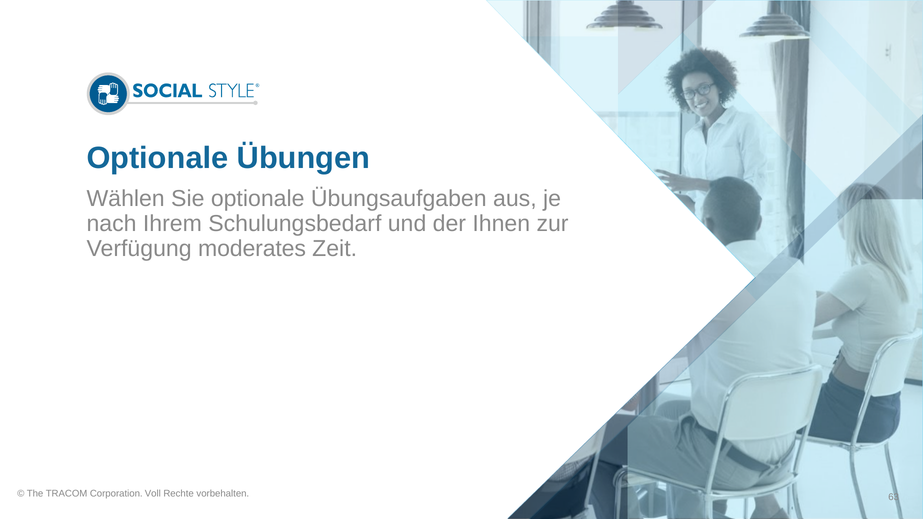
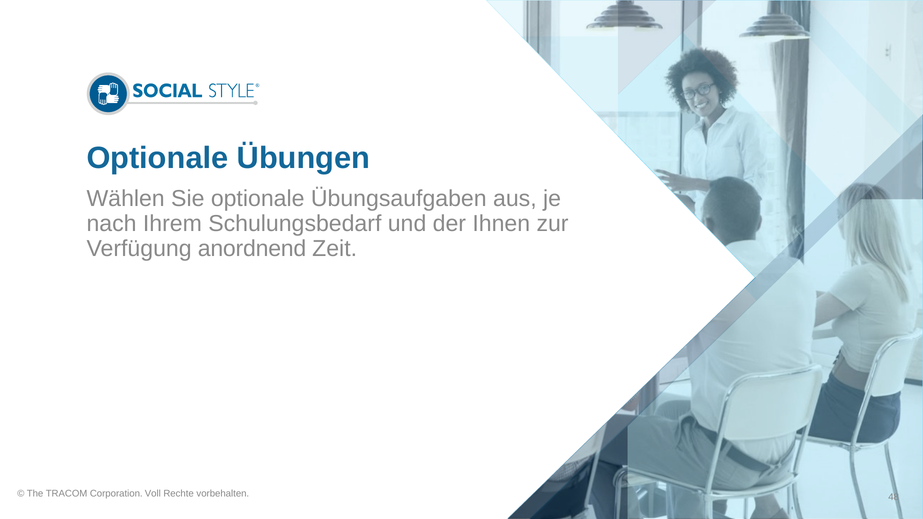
moderates: moderates -> anordnend
63: 63 -> 48
